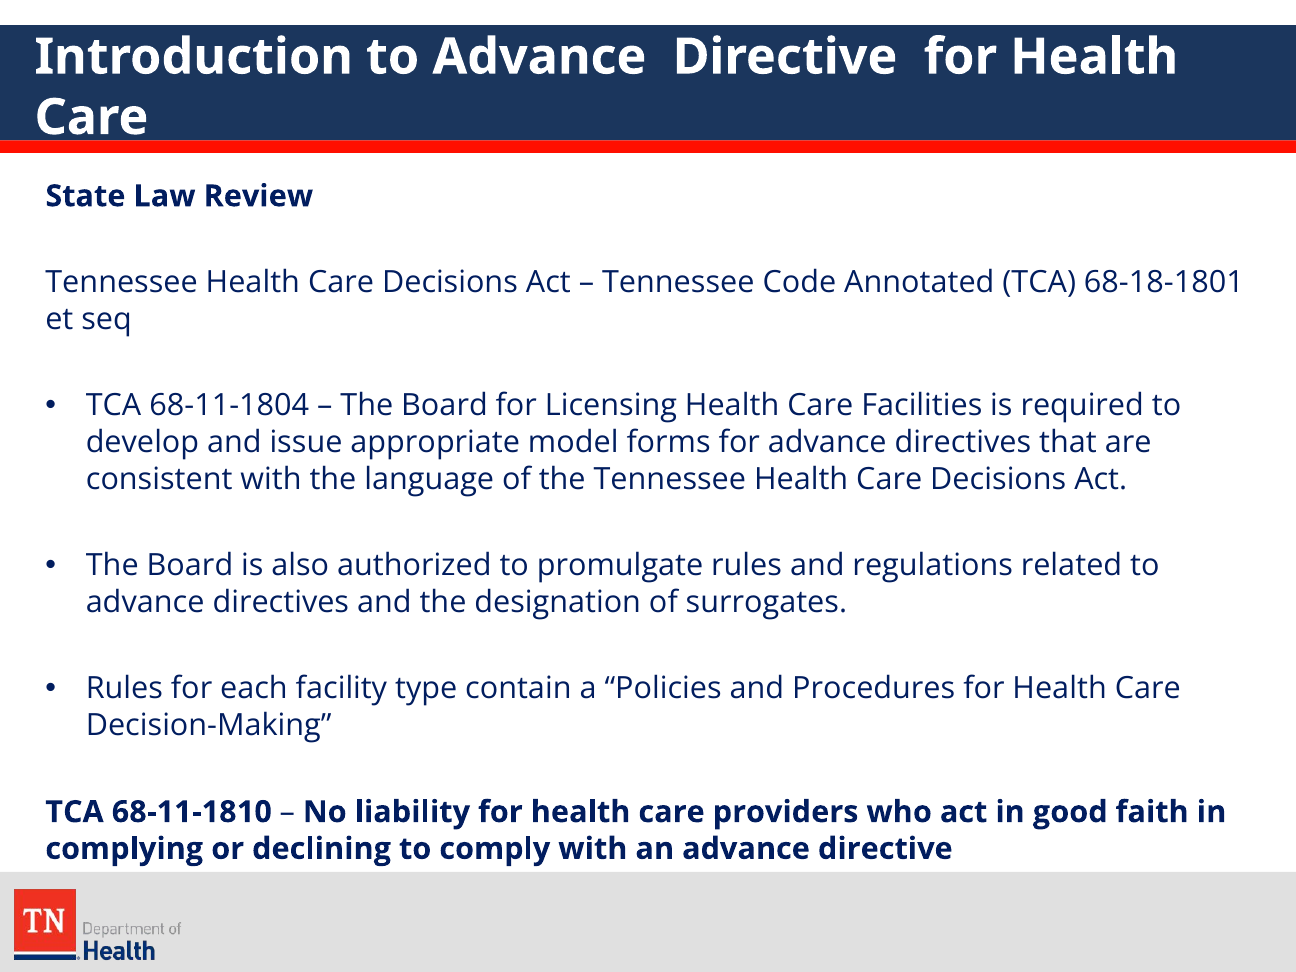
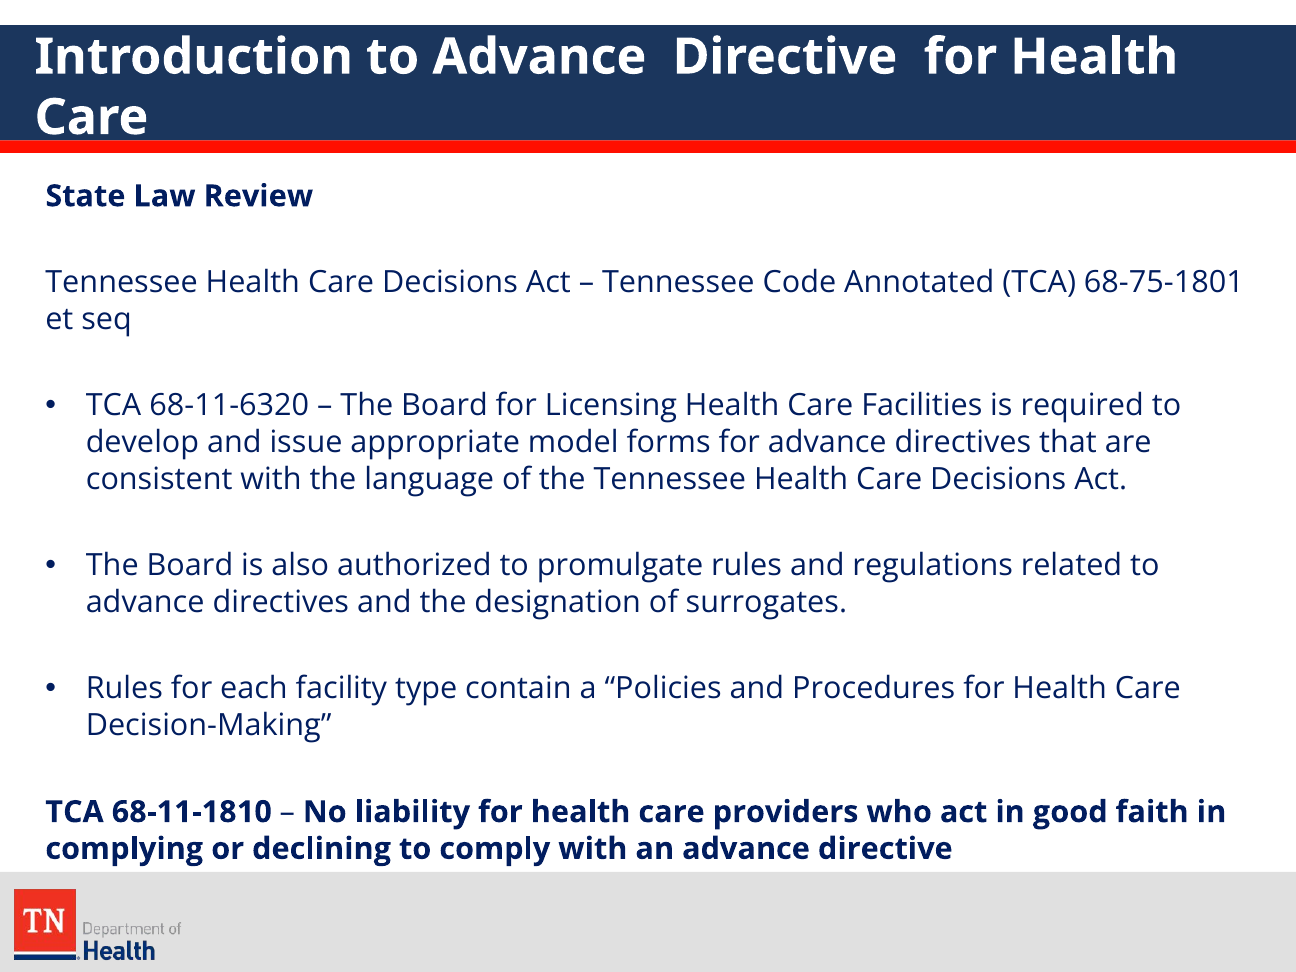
68-18-1801: 68-18-1801 -> 68-75-1801
68-11-1804: 68-11-1804 -> 68-11-6320
